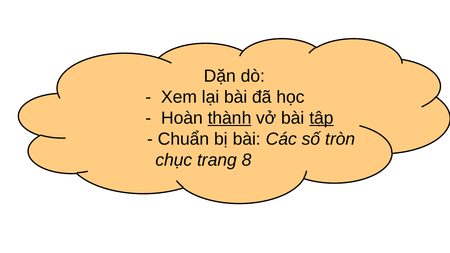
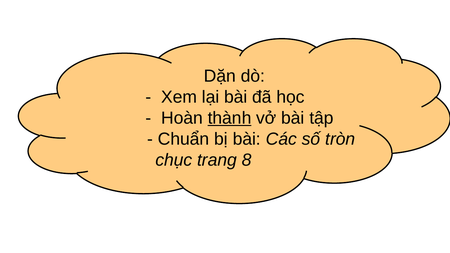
tập underline: present -> none
